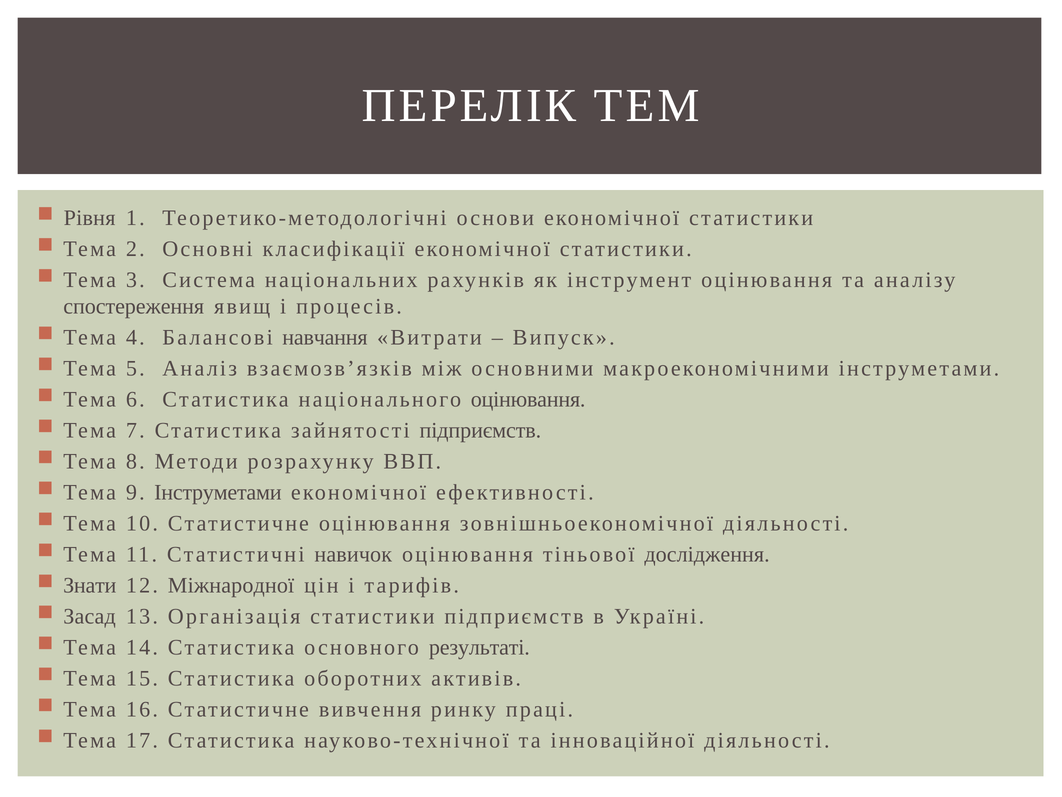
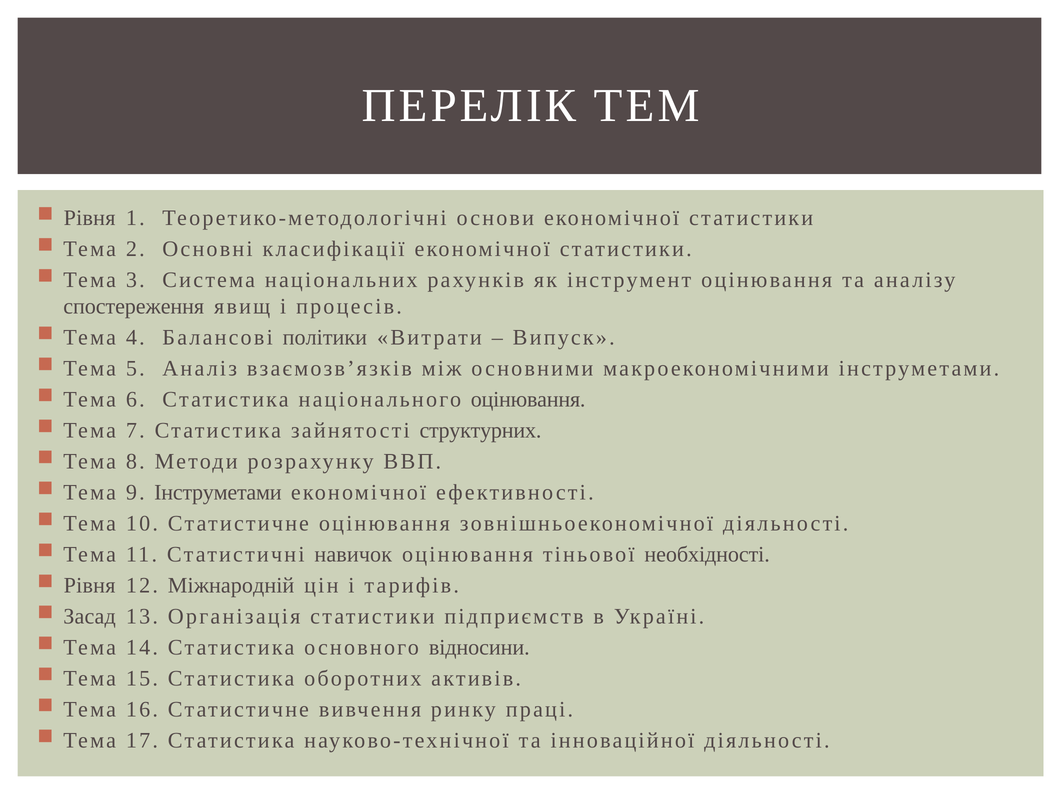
навчання: навчання -> політики
зайнятості підприємств: підприємств -> структурних
дослідження: дослідження -> необхідності
Знати at (90, 585): Знати -> Рівня
Міжнародної: Міжнародної -> Міжнародній
результаті: результаті -> відносини
